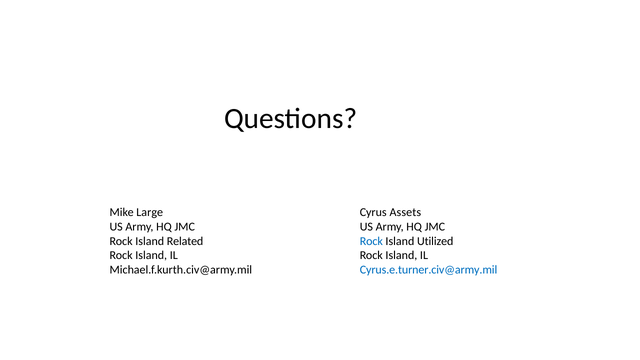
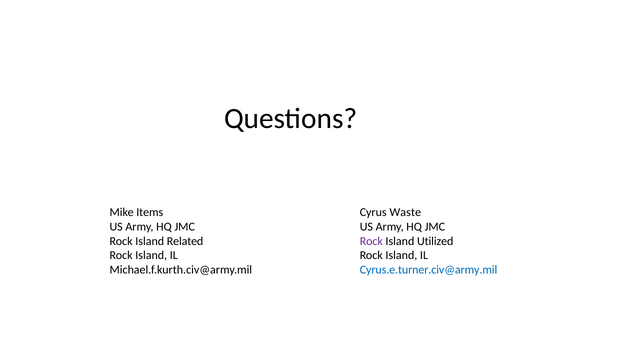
Large: Large -> Items
Assets: Assets -> Waste
Rock at (371, 241) colour: blue -> purple
